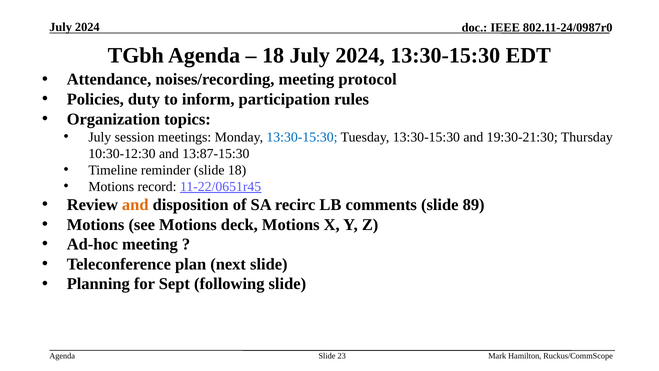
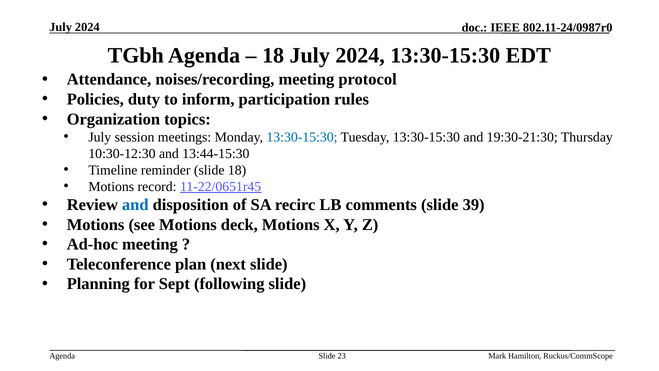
13:87-15:30: 13:87-15:30 -> 13:44-15:30
and at (135, 205) colour: orange -> blue
89: 89 -> 39
